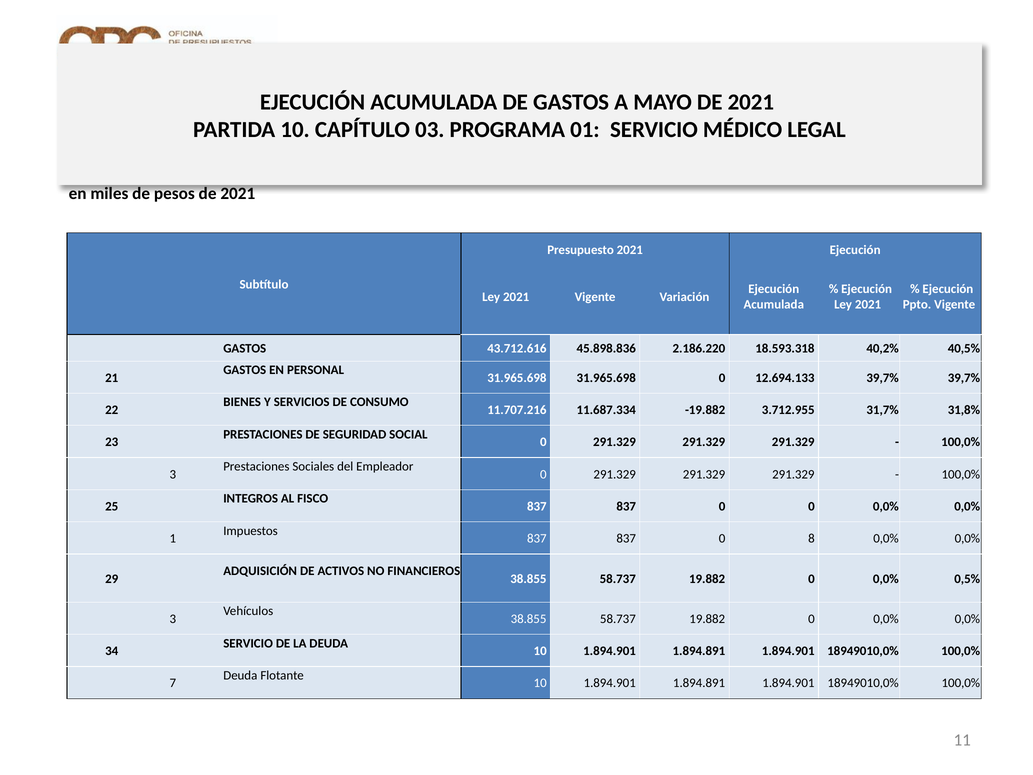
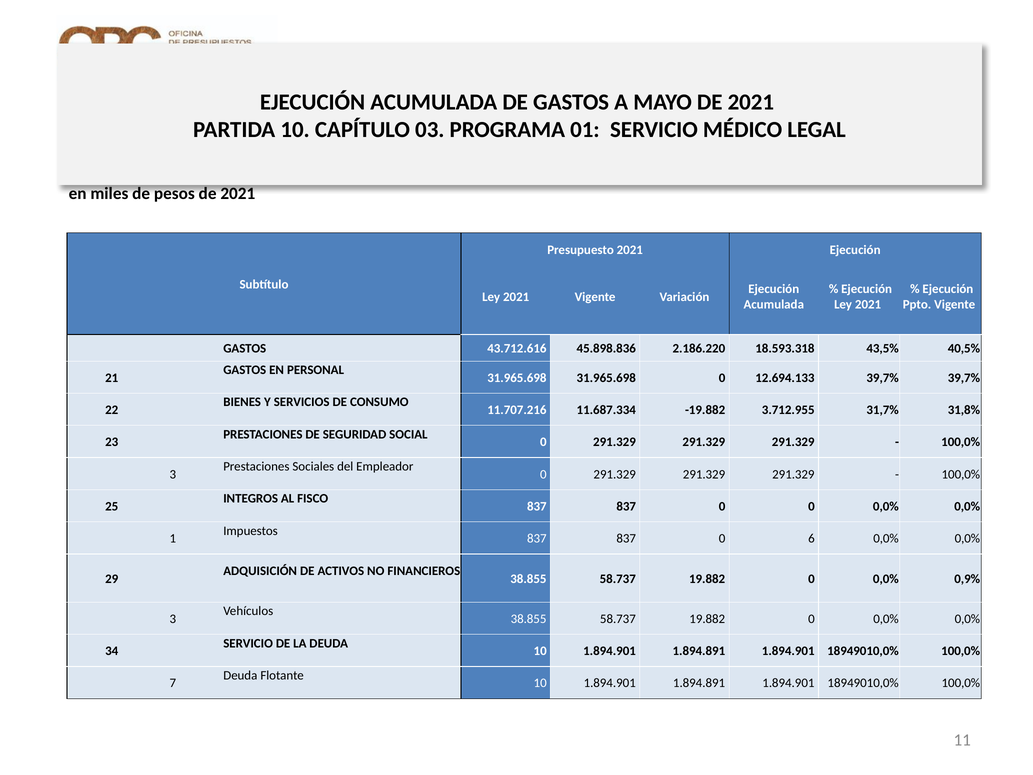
40,2%: 40,2% -> 43,5%
8: 8 -> 6
0,5%: 0,5% -> 0,9%
